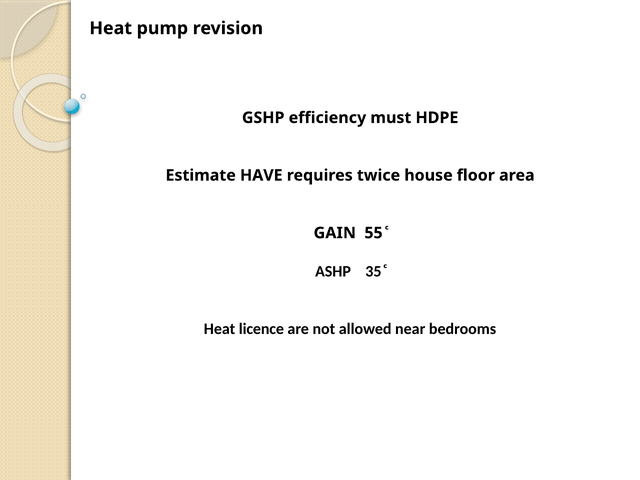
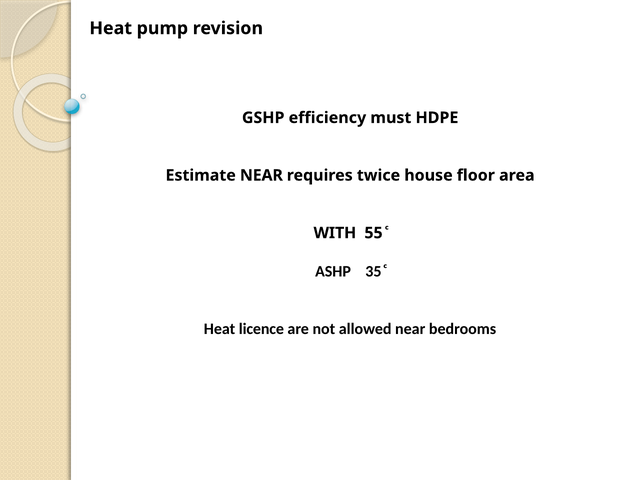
Estimate HAVE: HAVE -> NEAR
GAIN: GAIN -> WITH
